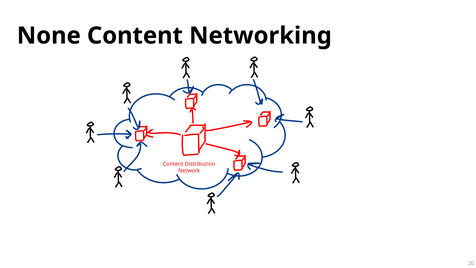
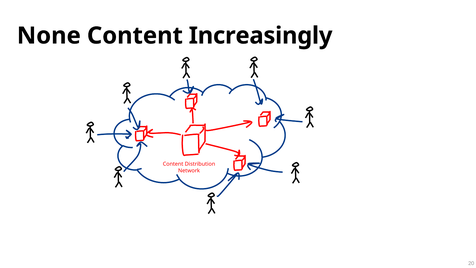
Networking: Networking -> Increasingly
